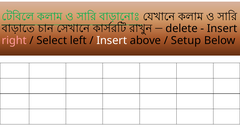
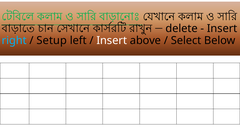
right colour: pink -> light blue
Select: Select -> Setup
Setup: Setup -> Select
